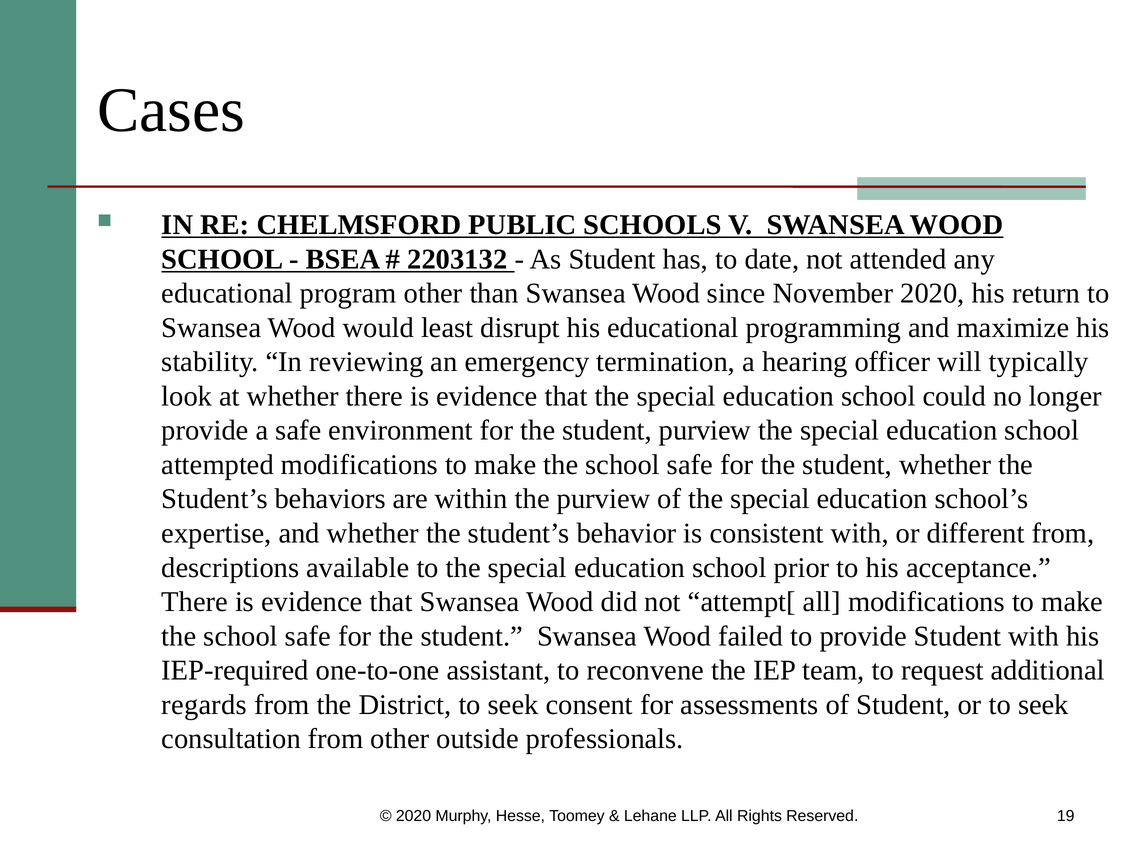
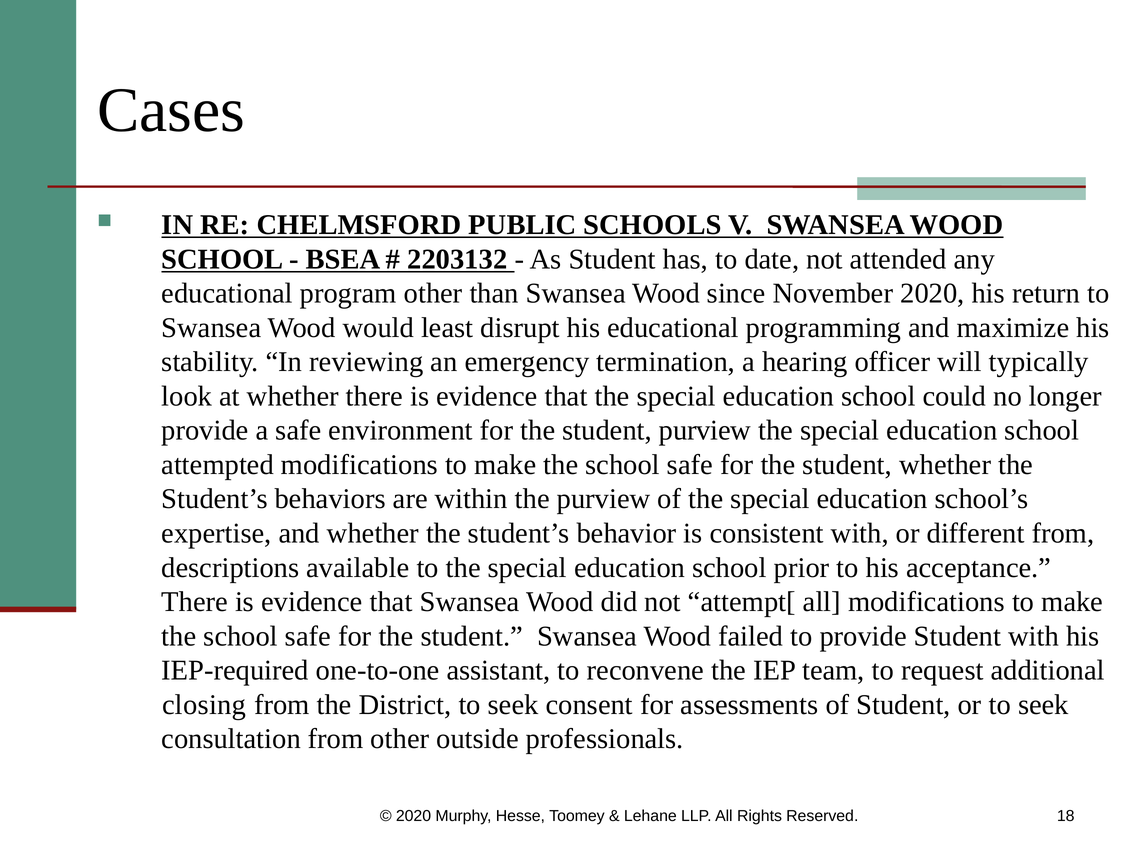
regards: regards -> closing
19: 19 -> 18
